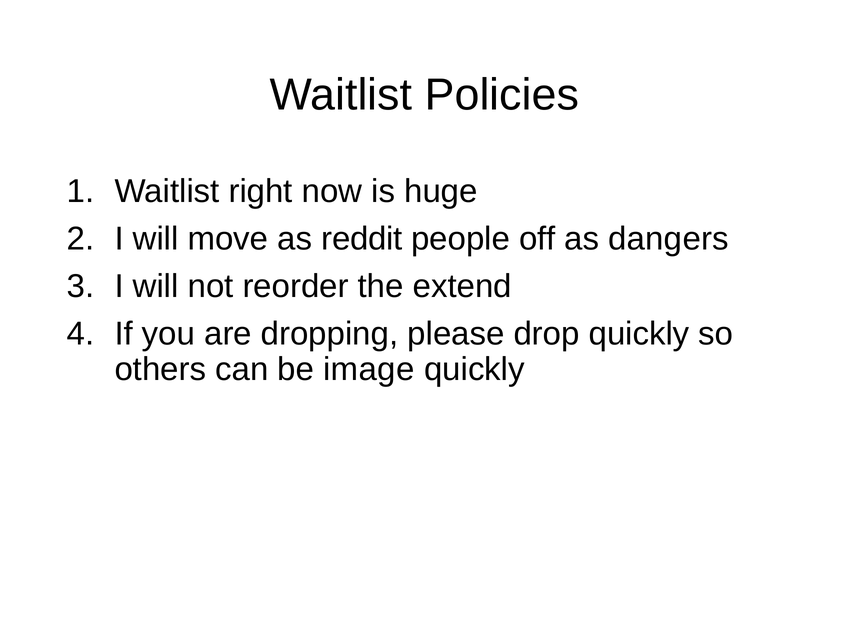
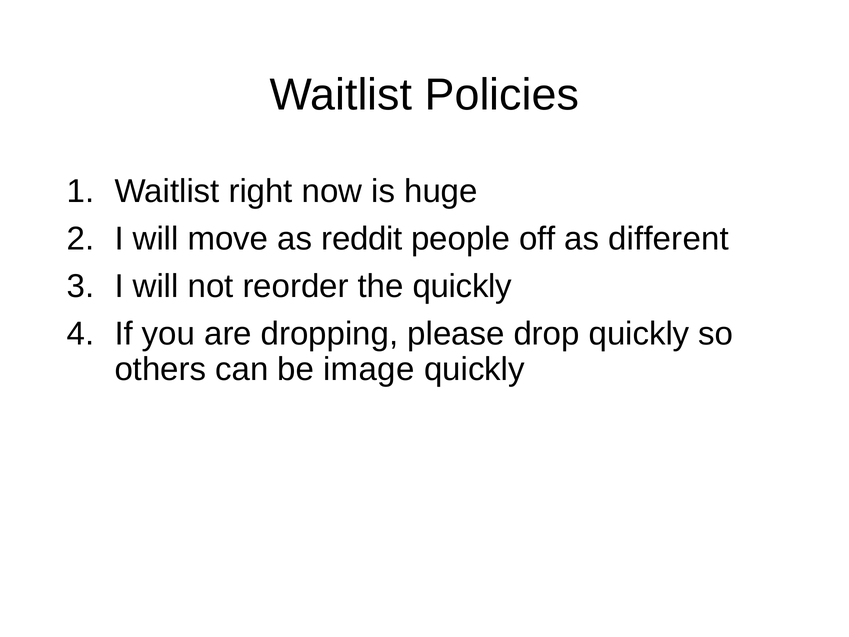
dangers: dangers -> different
the extend: extend -> quickly
